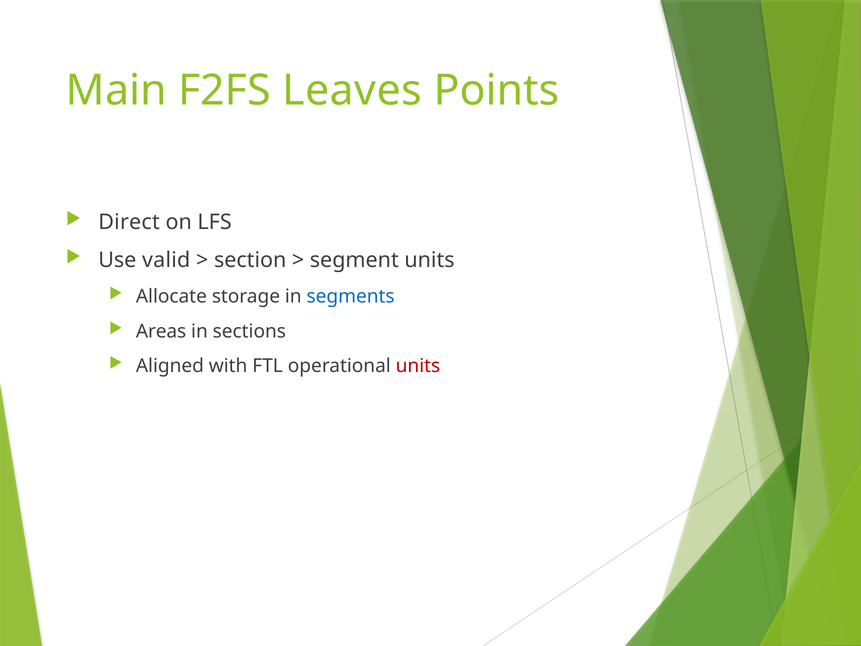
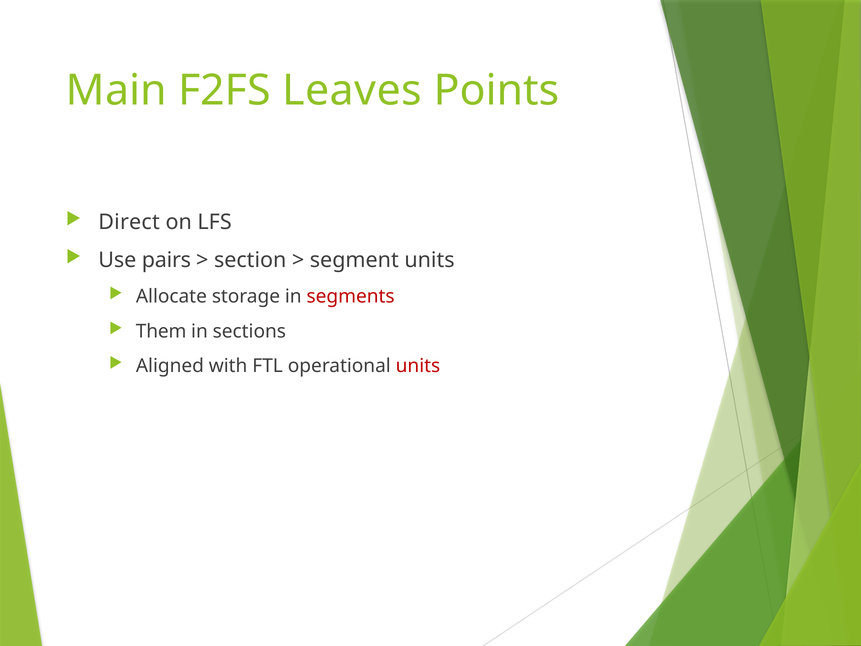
valid: valid -> pairs
segments colour: blue -> red
Areas: Areas -> Them
